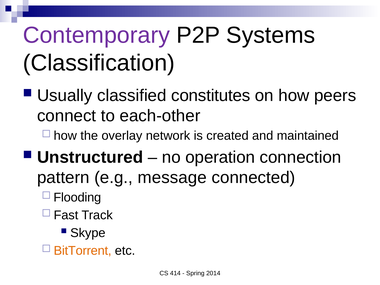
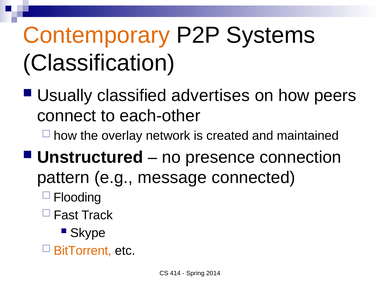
Contemporary colour: purple -> orange
constitutes: constitutes -> advertises
operation: operation -> presence
